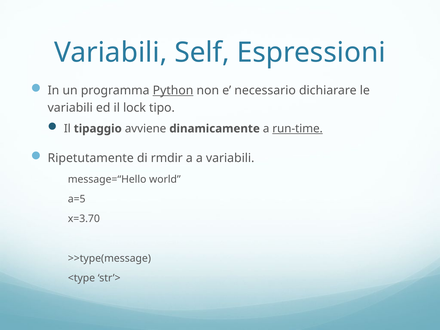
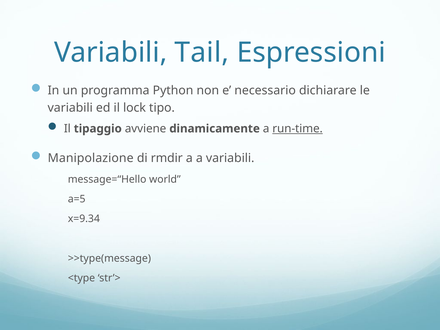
Self: Self -> Tail
Python underline: present -> none
Ripetutamente: Ripetutamente -> Manipolazione
x=3.70: x=3.70 -> x=9.34
